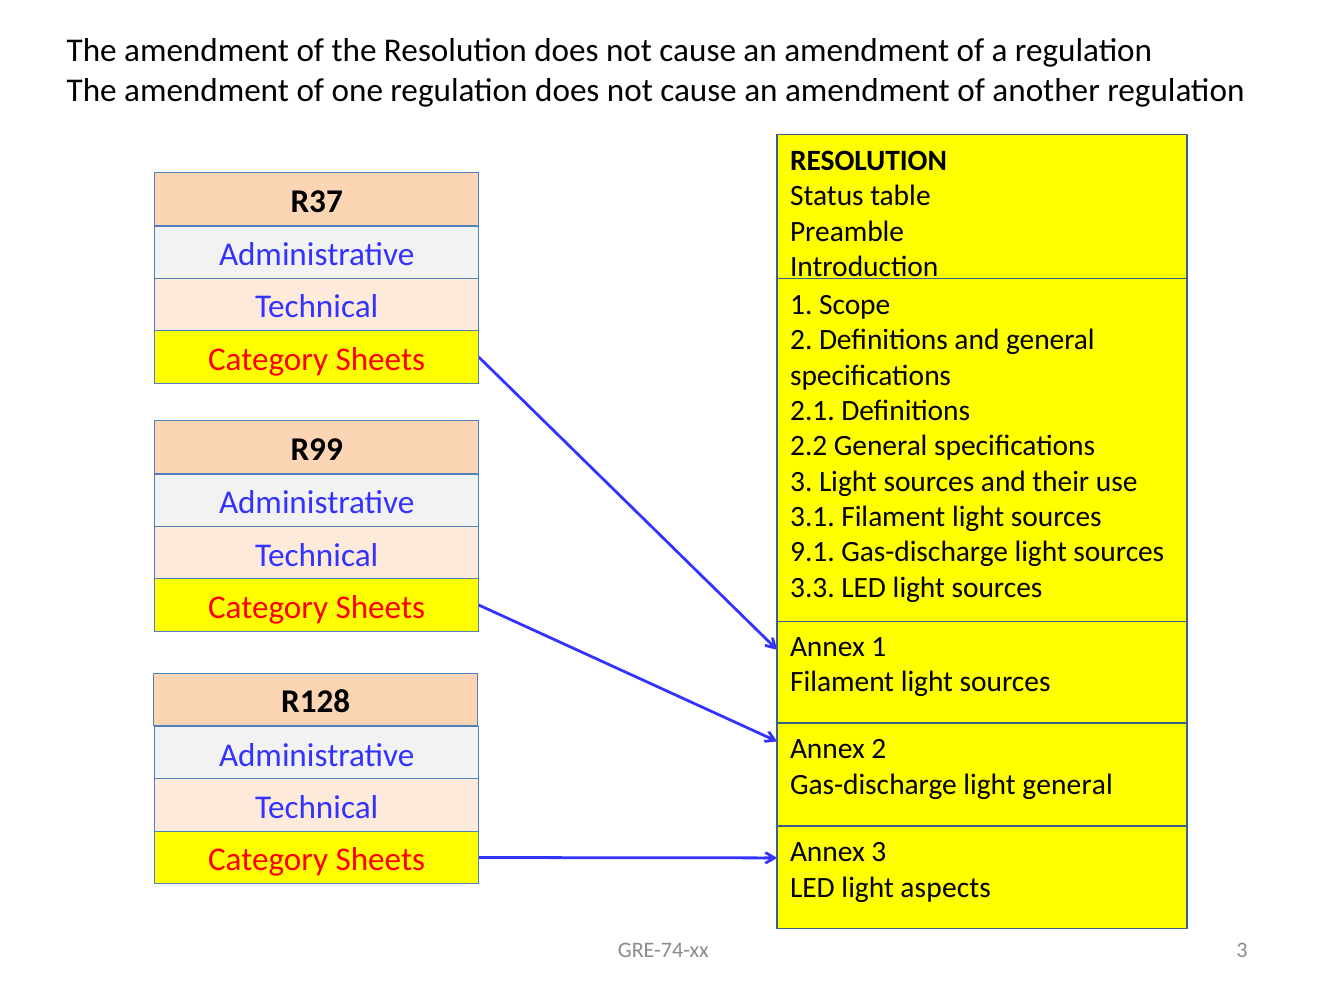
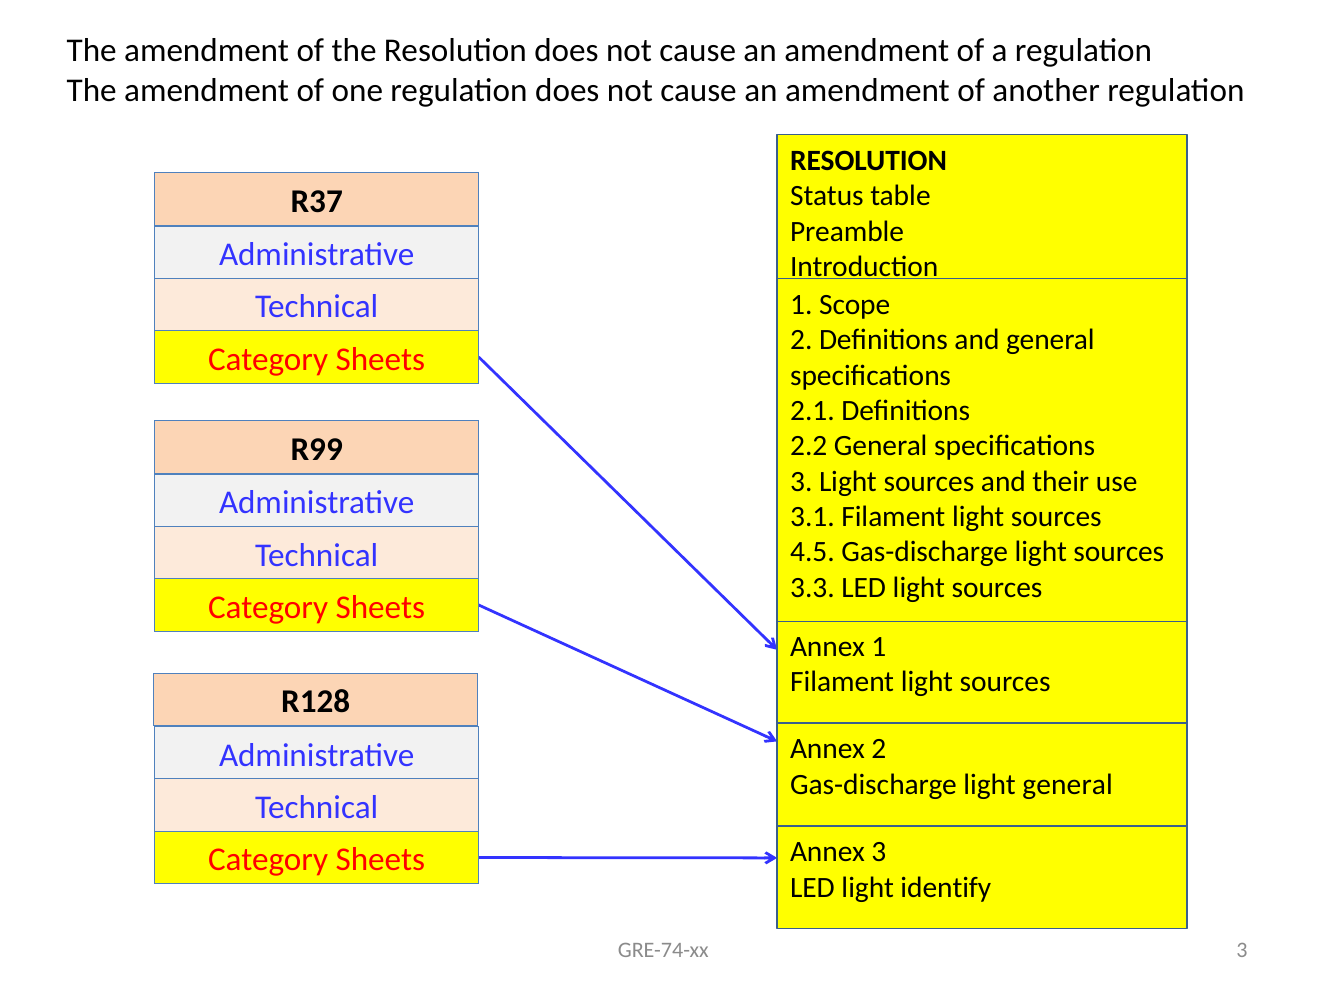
9.1: 9.1 -> 4.5
aspects: aspects -> identify
